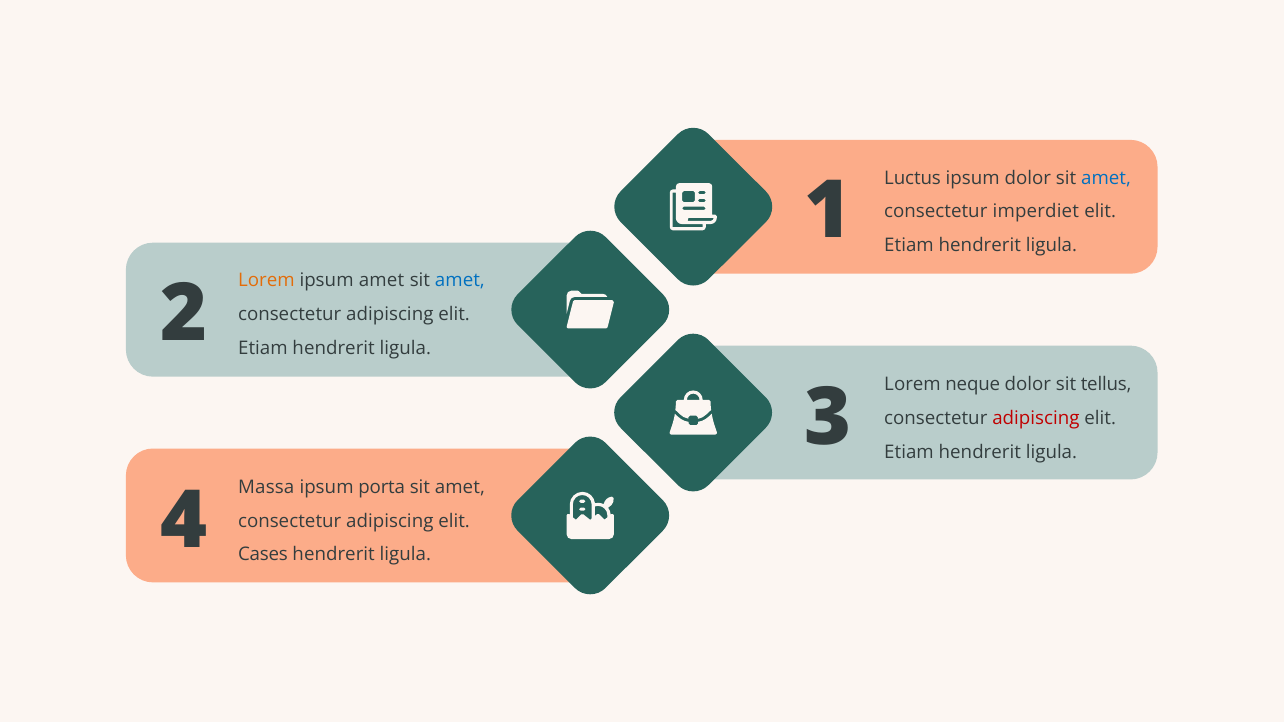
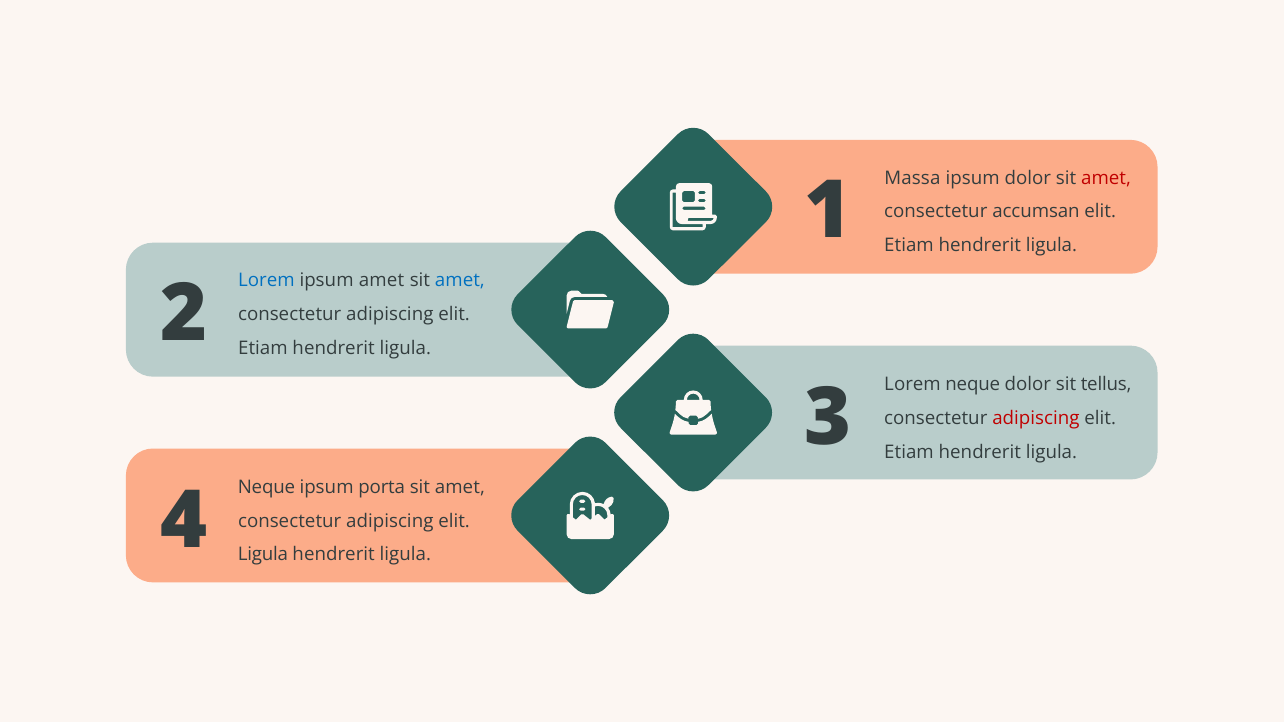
Luctus: Luctus -> Massa
amet at (1106, 178) colour: blue -> red
imperdiet: imperdiet -> accumsan
Lorem at (266, 281) colour: orange -> blue
Massa at (266, 488): Massa -> Neque
Cases at (263, 555): Cases -> Ligula
